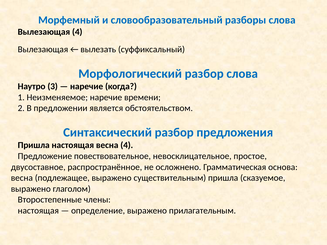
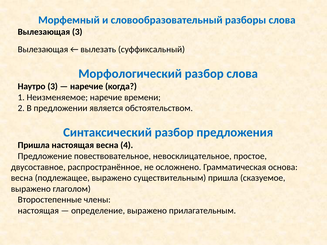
Вылезающая 4: 4 -> 3
